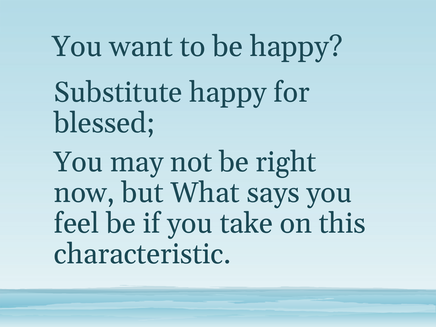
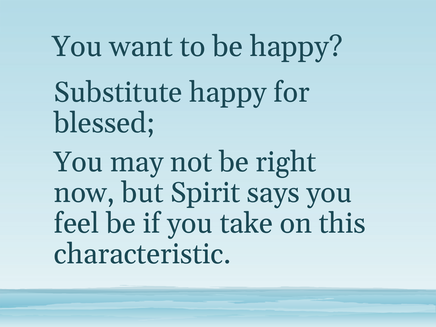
What: What -> Spirit
